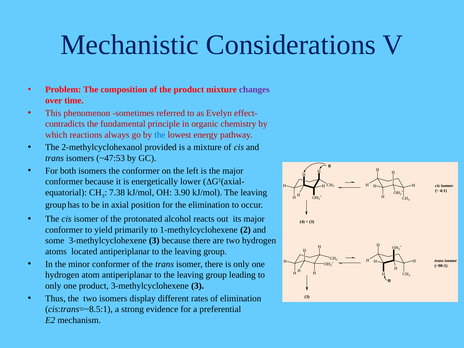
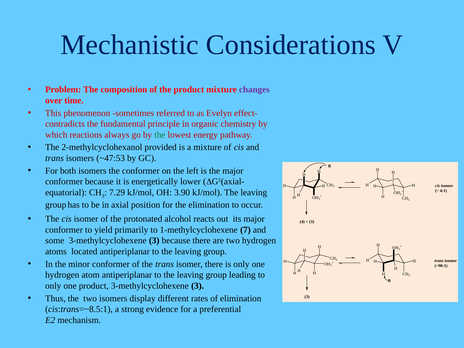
the at (160, 135) colour: blue -> green
7.38: 7.38 -> 7.29
1-methylcyclohexene 2: 2 -> 7
